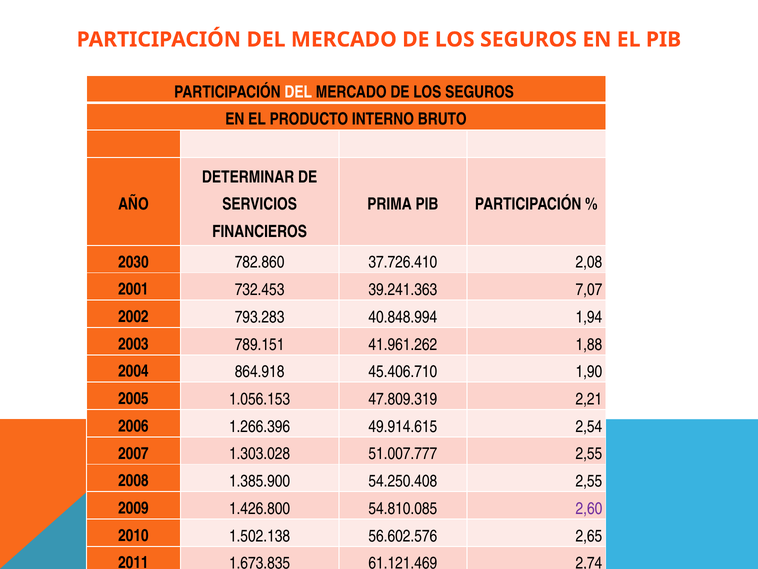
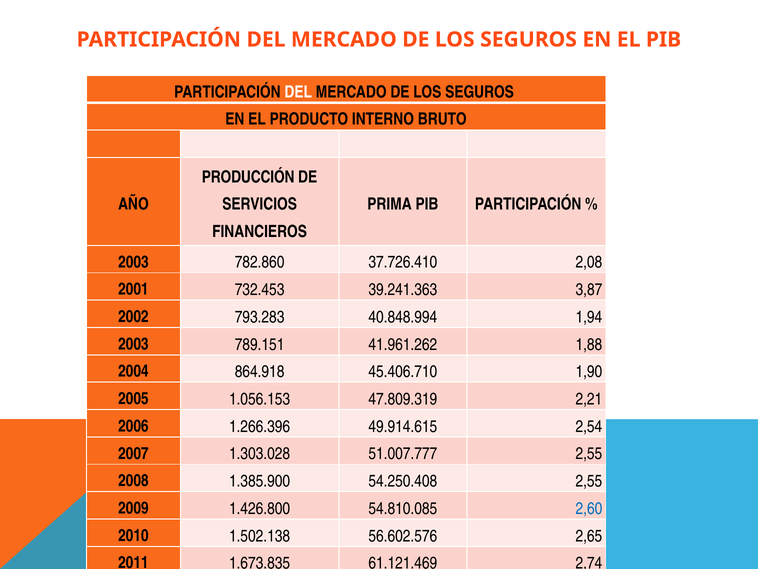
DETERMINAR: DETERMINAR -> PRODUCCIÓN
2030 at (133, 262): 2030 -> 2003
7,07: 7,07 -> 3,87
2,60 colour: purple -> blue
